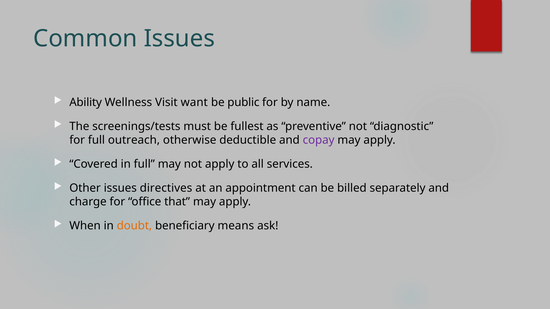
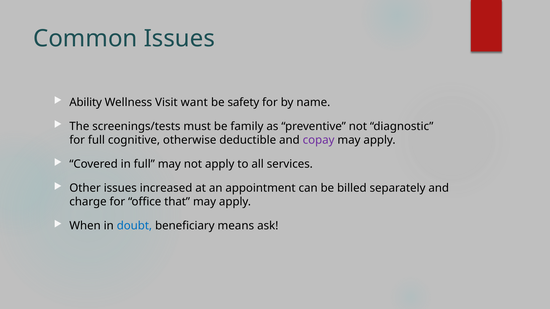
public: public -> safety
fullest: fullest -> family
outreach: outreach -> cognitive
directives: directives -> increased
doubt colour: orange -> blue
